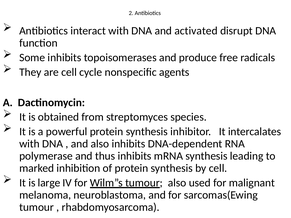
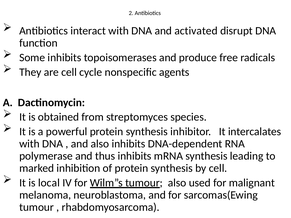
large: large -> local
